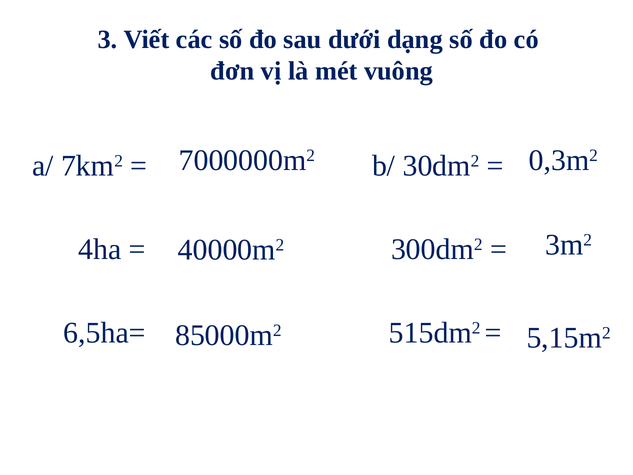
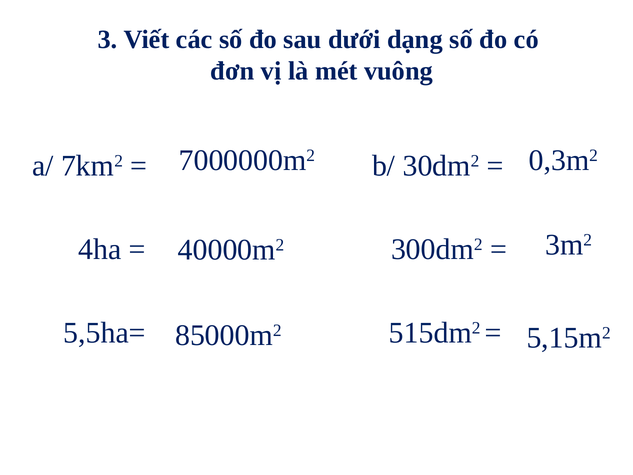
6,5ha=: 6,5ha= -> 5,5ha=
